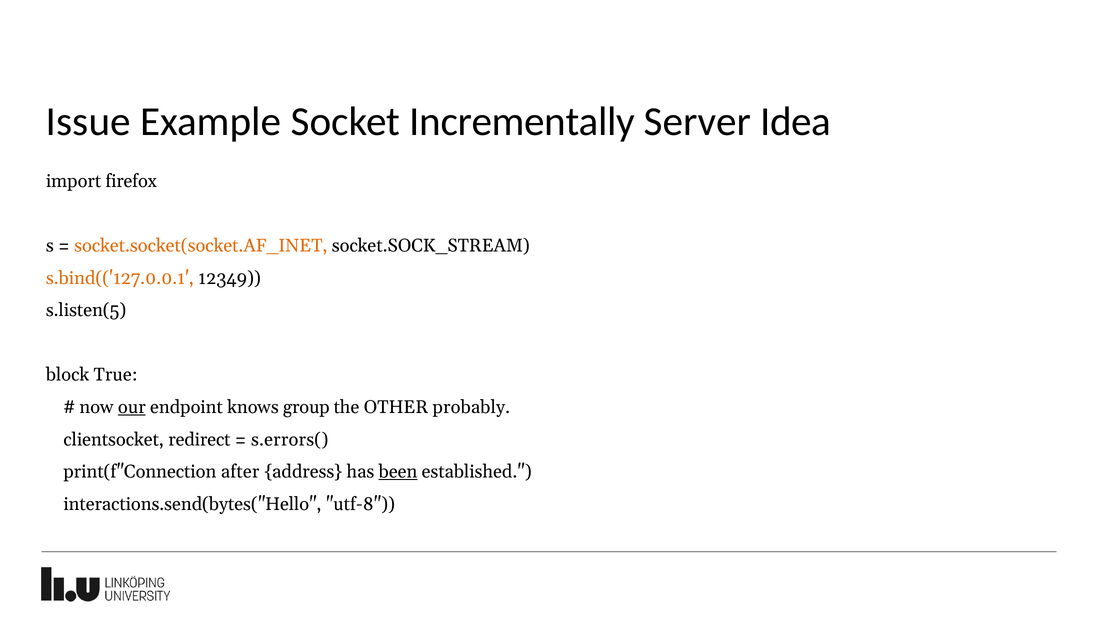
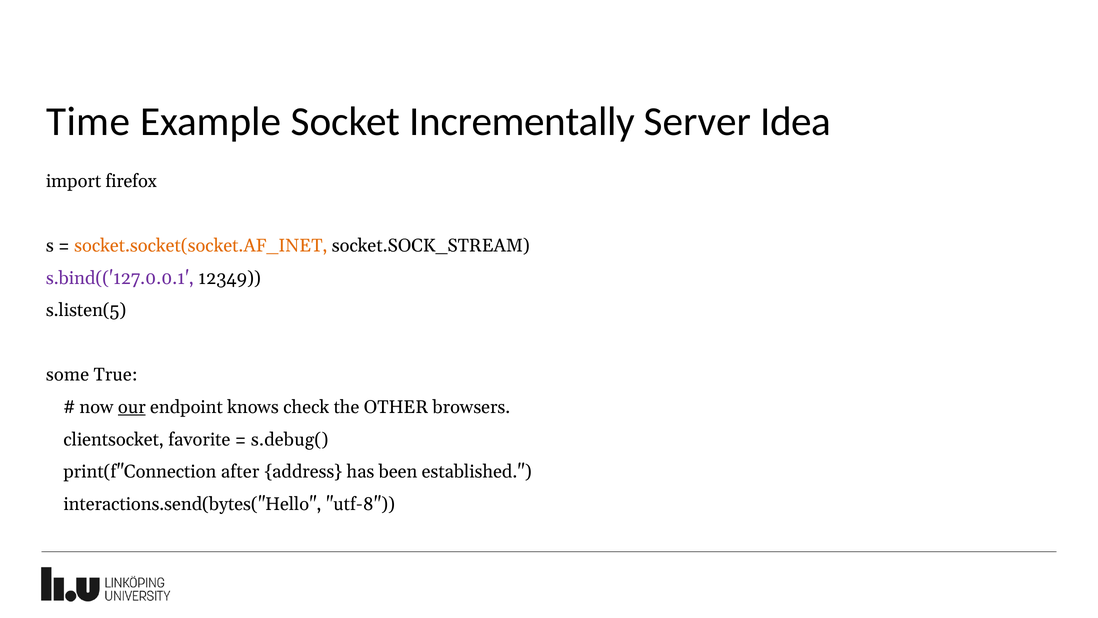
Issue: Issue -> Time
s.bind(('127.0.0.1 colour: orange -> purple
block: block -> some
group: group -> check
probably: probably -> browsers
redirect: redirect -> favorite
s.errors(: s.errors( -> s.debug(
been underline: present -> none
